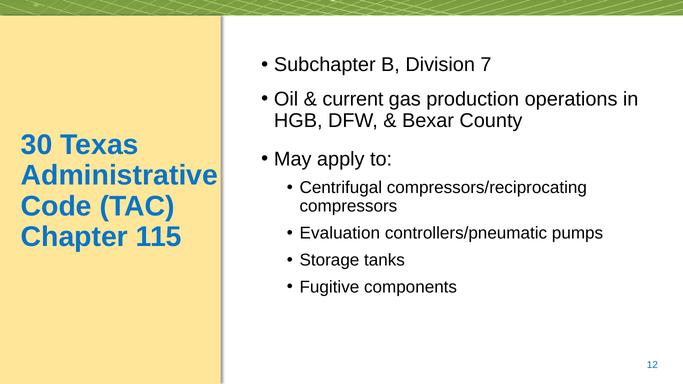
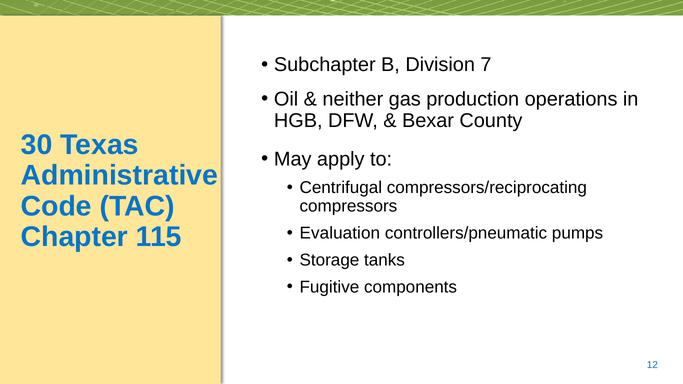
current: current -> neither
